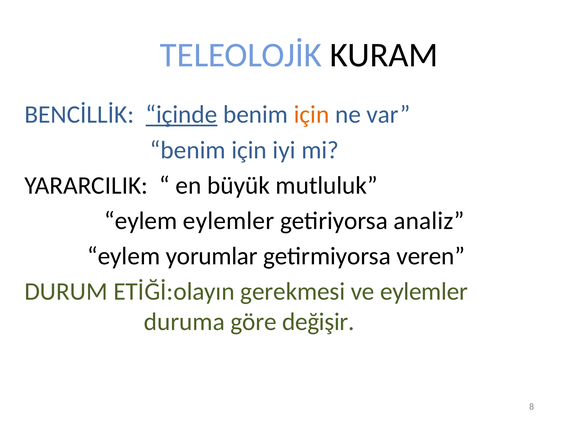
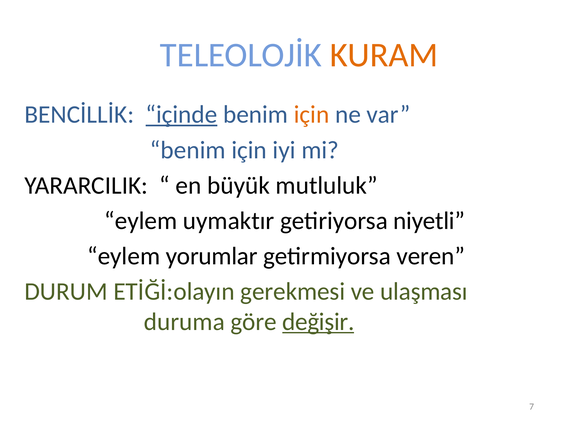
KURAM colour: black -> orange
eylem eylemler: eylemler -> uymaktır
analiz: analiz -> niyetli
ve eylemler: eylemler -> ulaşması
değişir underline: none -> present
8: 8 -> 7
